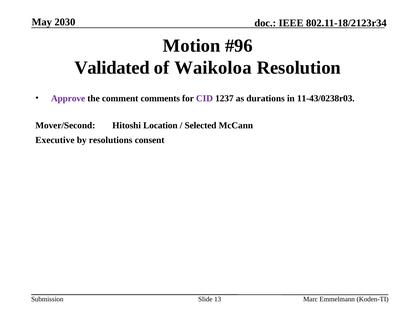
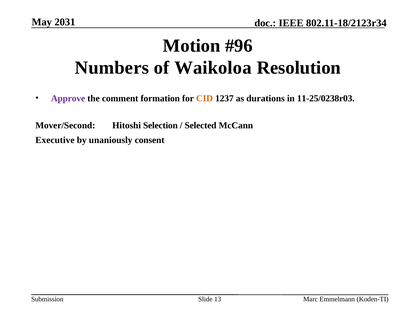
2030: 2030 -> 2031
Validated: Validated -> Numbers
comments: comments -> formation
CID colour: purple -> orange
11-43/0238r03: 11-43/0238r03 -> 11-25/0238r03
Location: Location -> Selection
resolutions: resolutions -> unaniously
